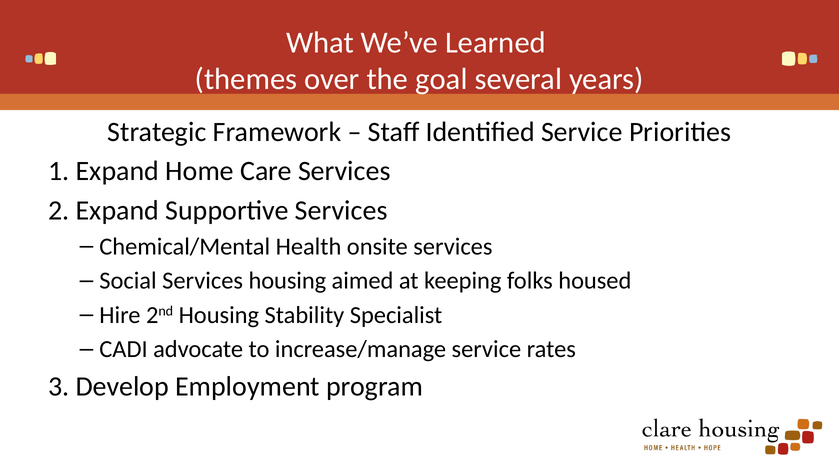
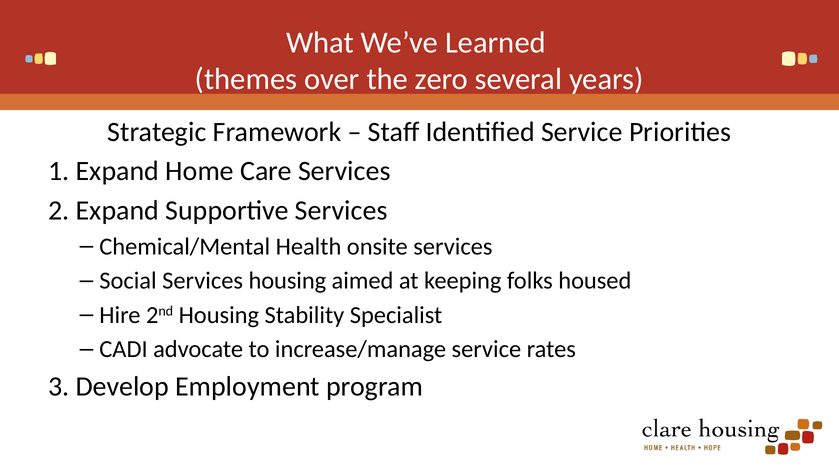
goal: goal -> zero
